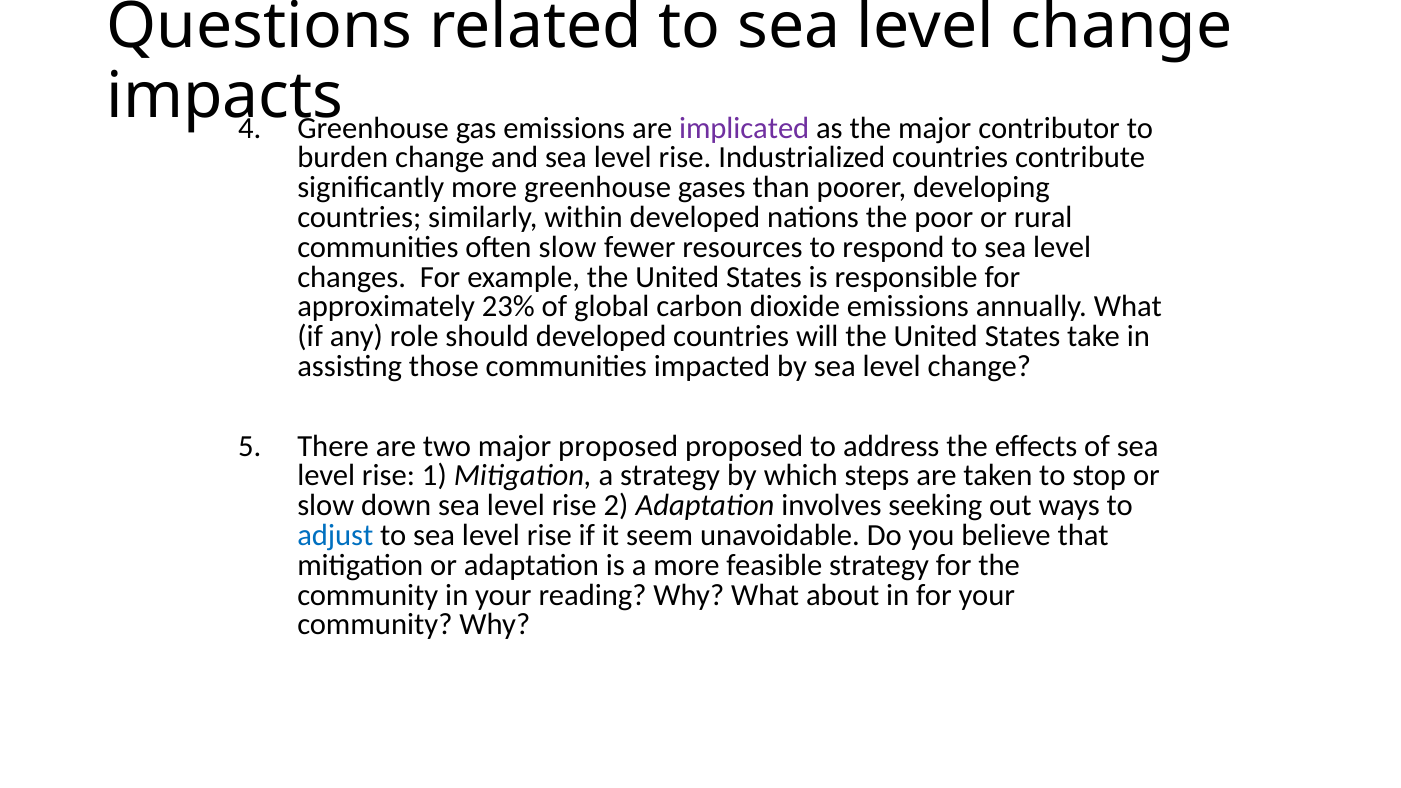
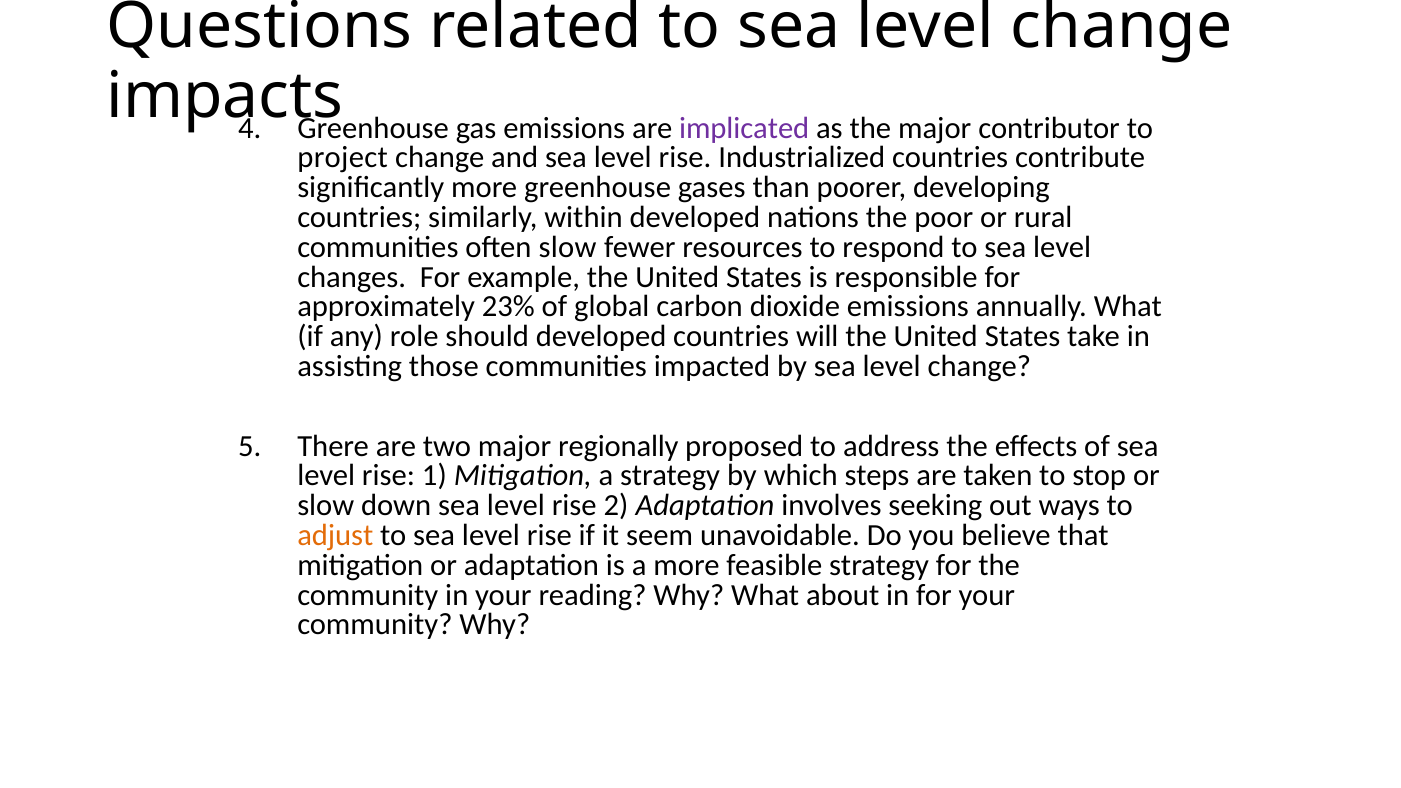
burden: burden -> project
major proposed: proposed -> regionally
adjust colour: blue -> orange
